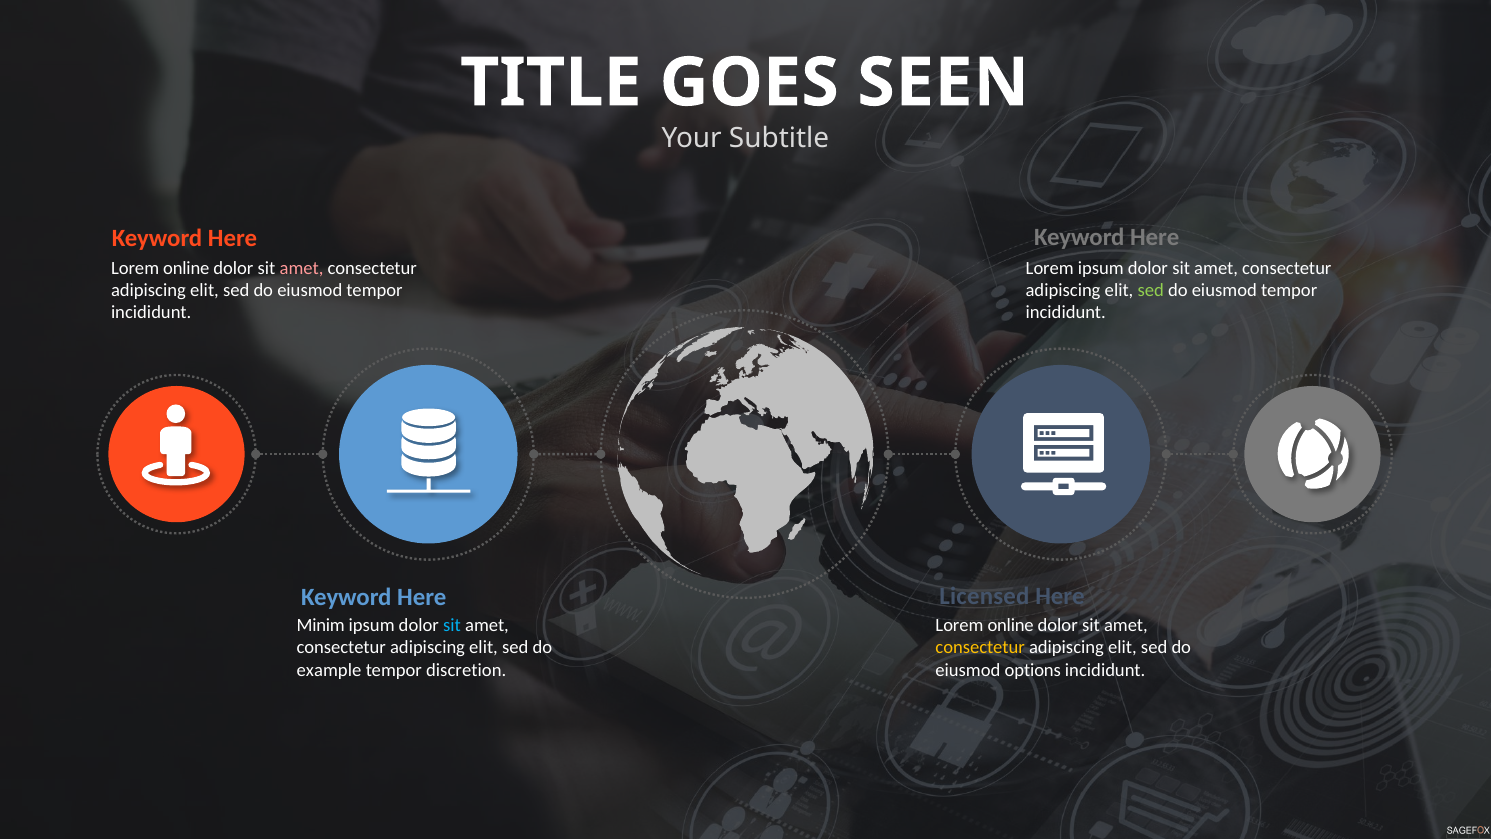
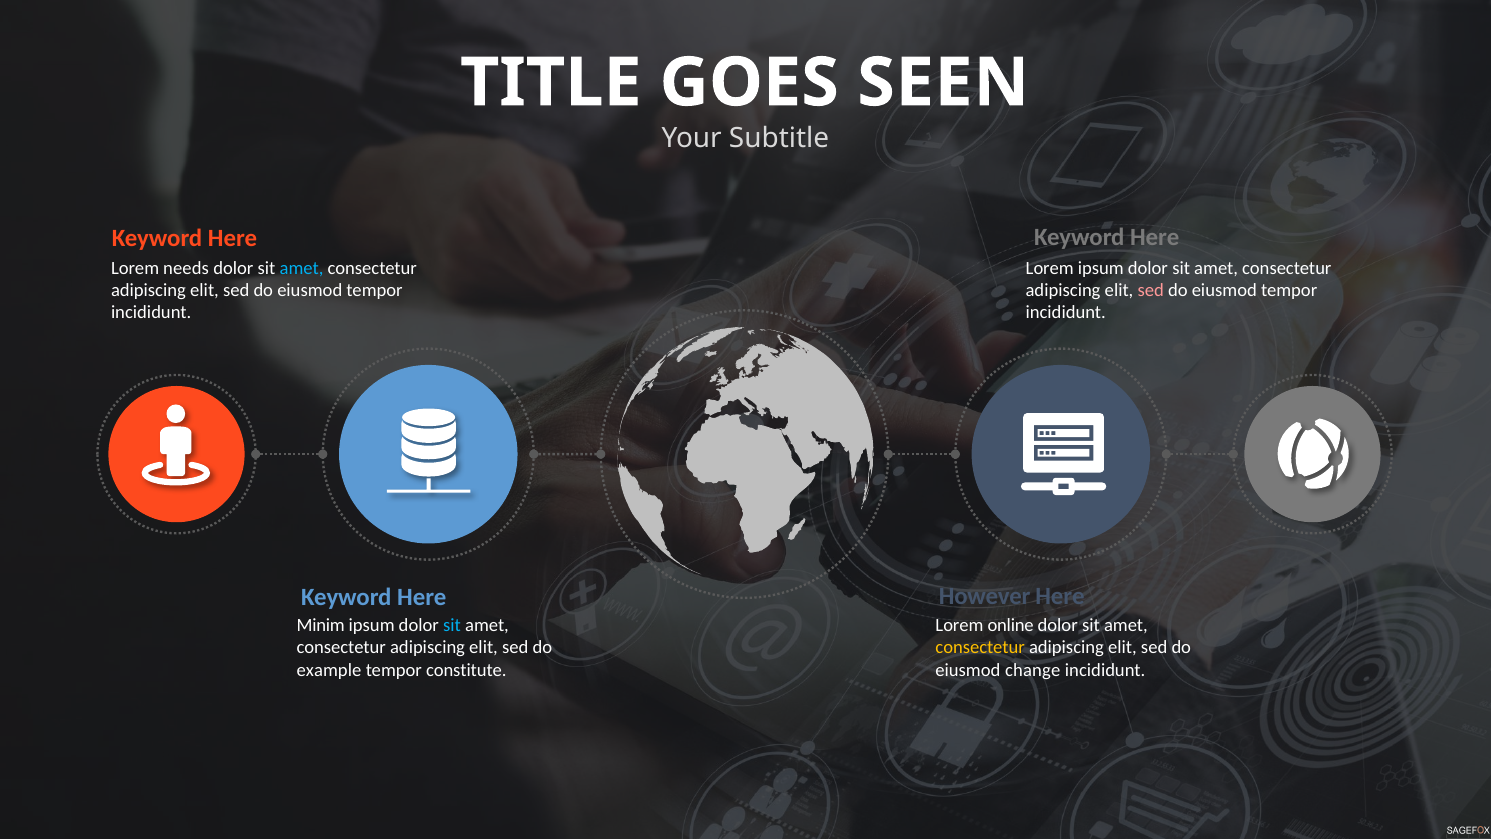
online at (186, 268): online -> needs
amet at (302, 268) colour: pink -> light blue
sed at (1151, 290) colour: light green -> pink
Licensed: Licensed -> However
discretion: discretion -> constitute
options: options -> change
